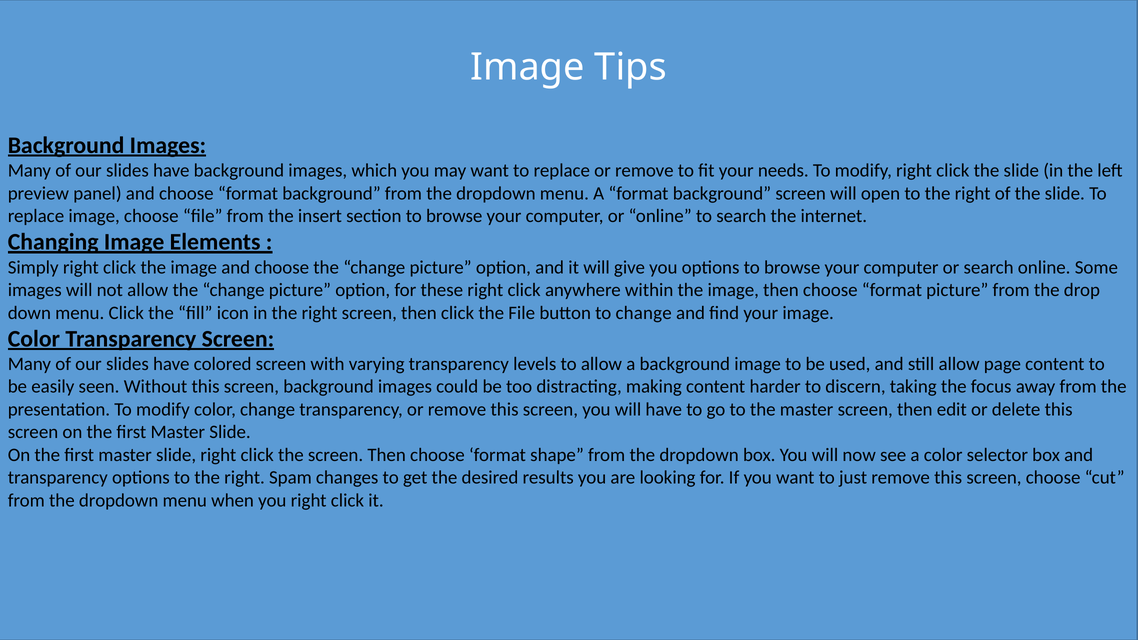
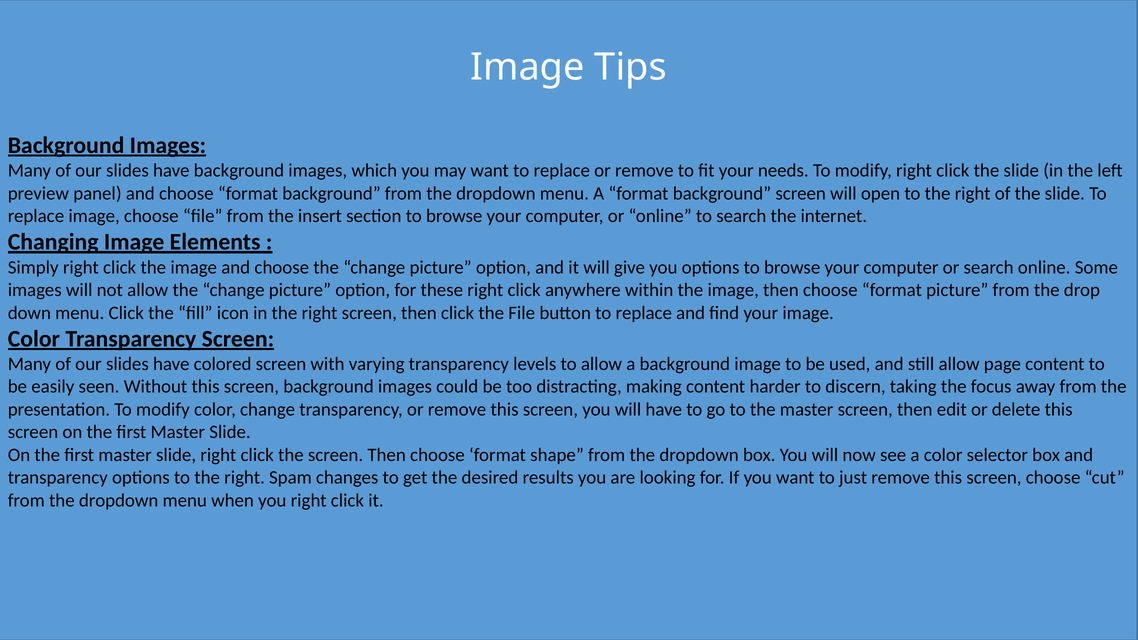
button to change: change -> replace
